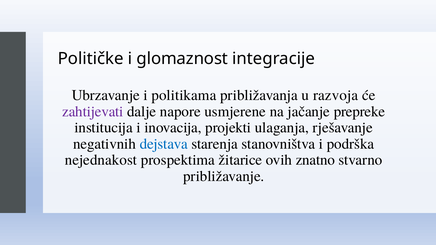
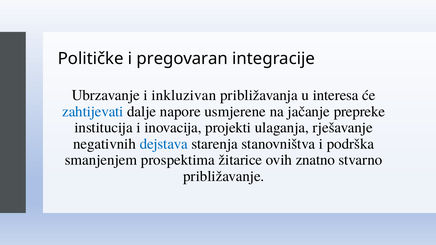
glomaznost: glomaznost -> pregovaran
politikama: politikama -> inkluzivan
razvoja: razvoja -> interesa
zahtijevati colour: purple -> blue
nejednakost: nejednakost -> smanjenjem
